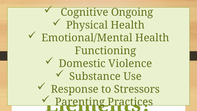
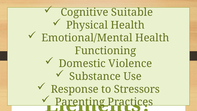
Ongoing: Ongoing -> Suitable
